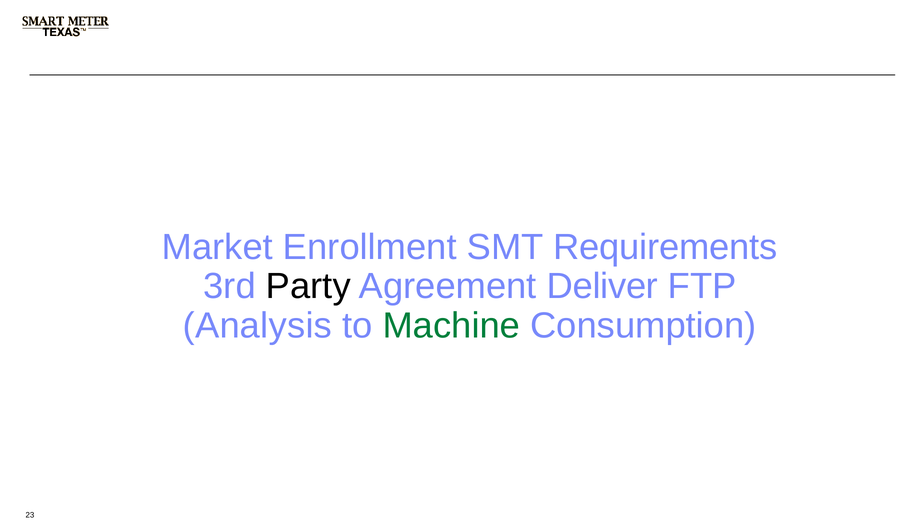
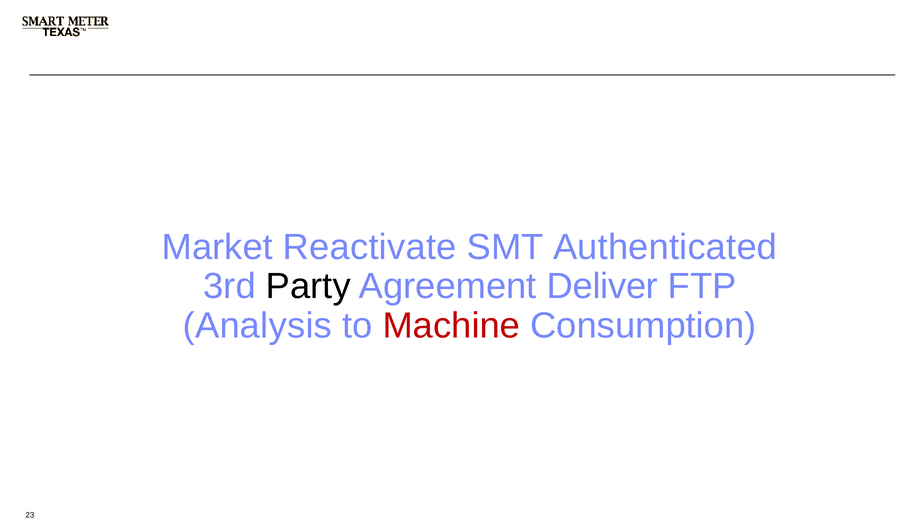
Enrollment: Enrollment -> Reactivate
Requirements: Requirements -> Authenticated
Machine colour: green -> red
